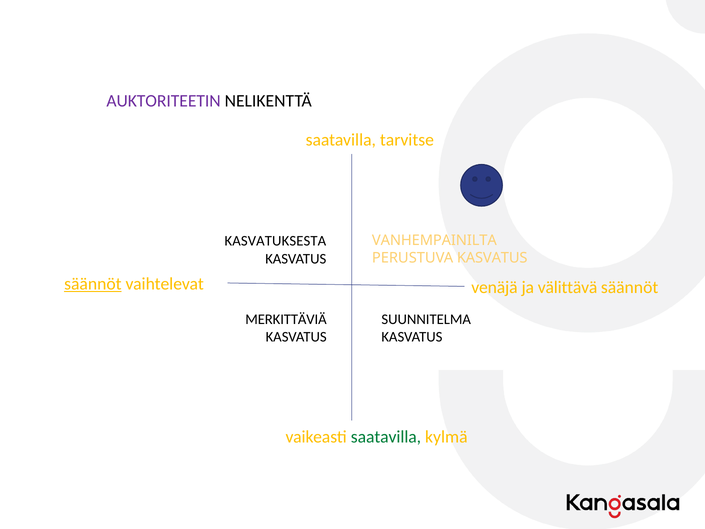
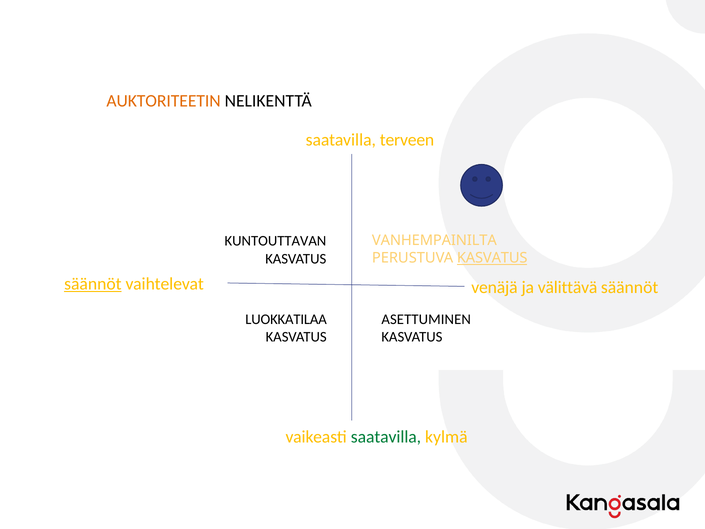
AUKTORITEETIN colour: purple -> orange
tarvitse: tarvitse -> terveen
KASVATUKSESTA: KASVATUKSESTA -> KUNTOUTTAVAN
KASVATUS at (492, 258) underline: none -> present
MERKITTÄVIÄ: MERKITTÄVIÄ -> LUOKKATILAA
SUUNNITELMA: SUUNNITELMA -> ASETTUMINEN
